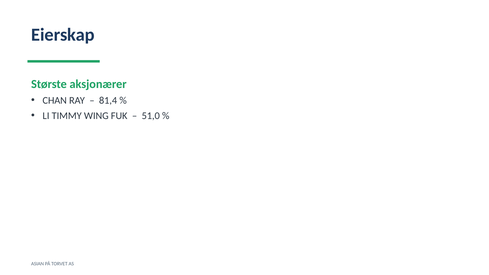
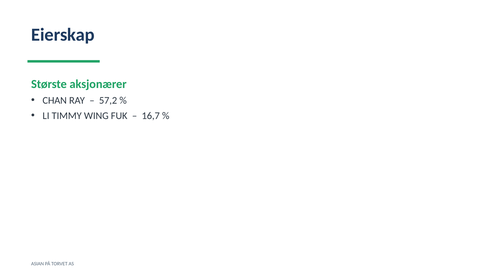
81,4: 81,4 -> 57,2
51,0: 51,0 -> 16,7
